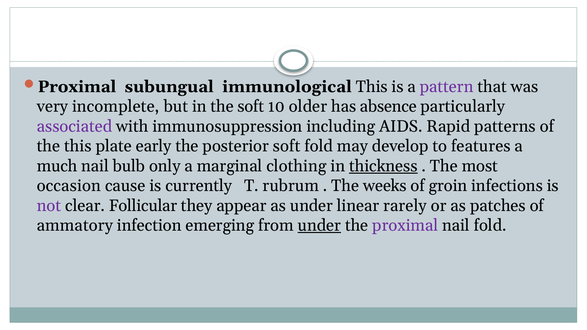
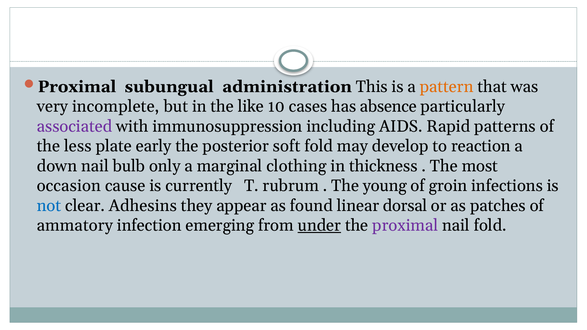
immunological: immunological -> administration
pattern colour: purple -> orange
the soft: soft -> like
older: older -> cases
the this: this -> less
features: features -> reaction
much: much -> down
thickness underline: present -> none
weeks: weeks -> young
not colour: purple -> blue
Follicular: Follicular -> Adhesins
as under: under -> found
rarely: rarely -> dorsal
